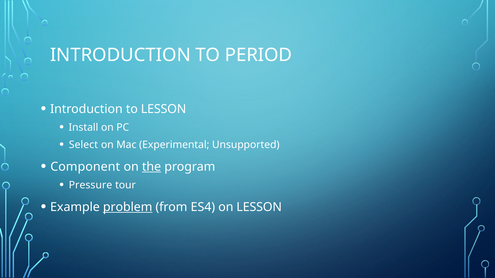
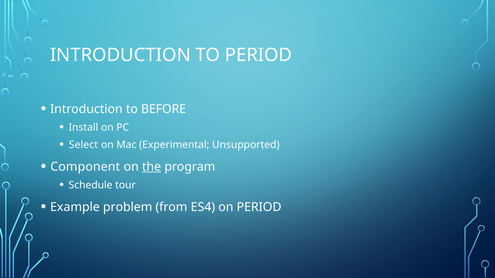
to LESSON: LESSON -> BEFORE
Pressure: Pressure -> Schedule
problem underline: present -> none
on LESSON: LESSON -> PERIOD
